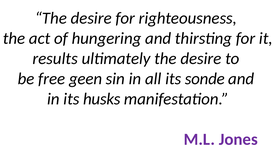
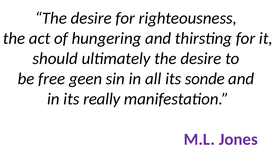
results: results -> should
husks: husks -> really
